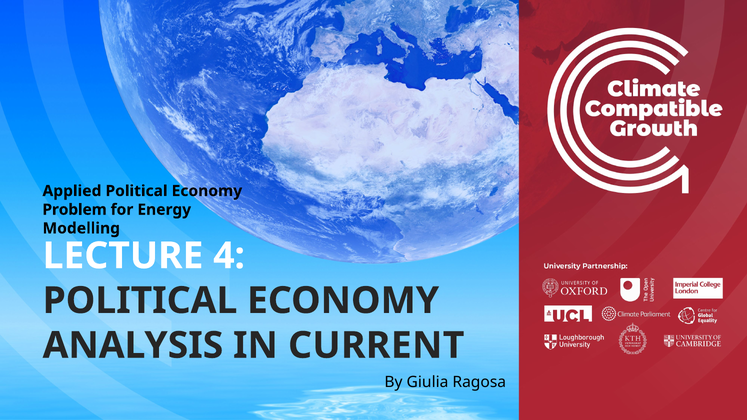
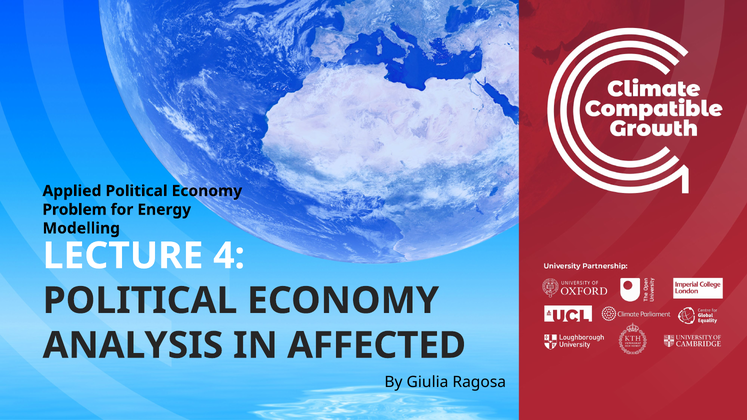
CURRENT: CURRENT -> AFFECTED
